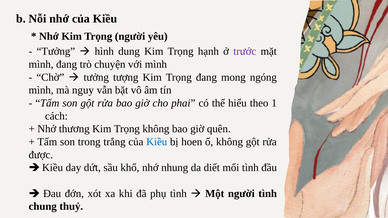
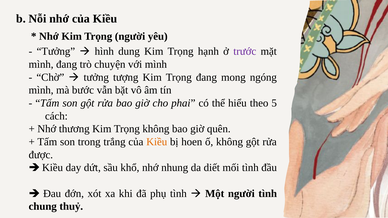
nguy: nguy -> bước
1: 1 -> 5
Kiều at (157, 142) colour: blue -> orange
